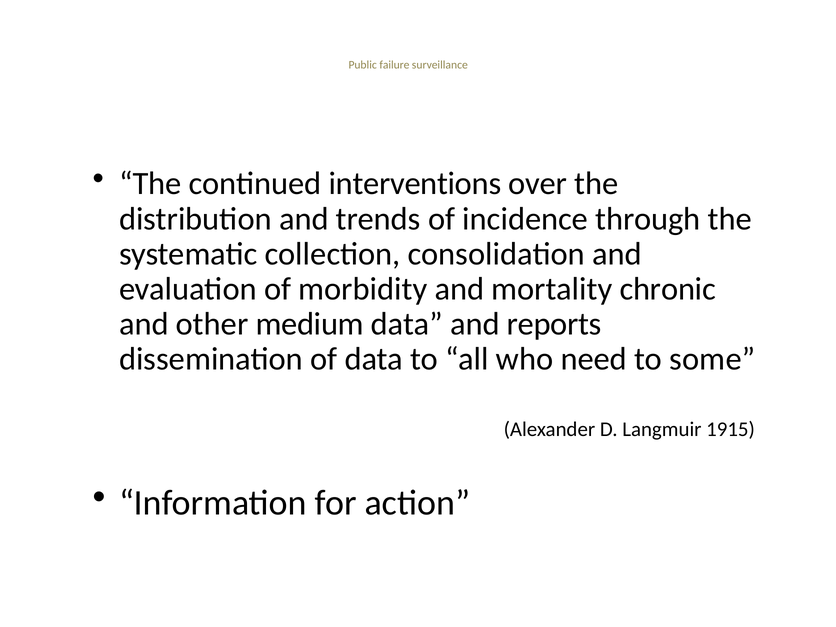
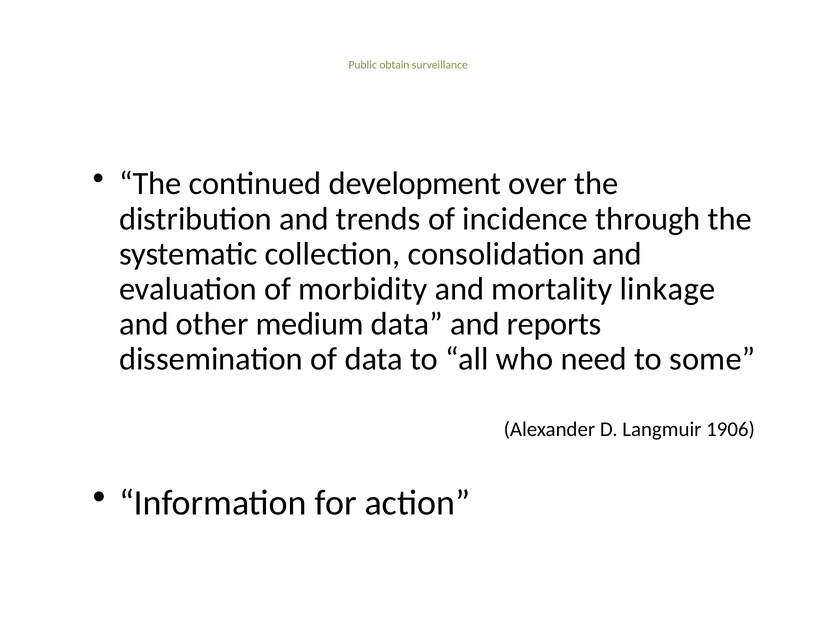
failure: failure -> obtain
interventions: interventions -> development
chronic: chronic -> linkage
1915: 1915 -> 1906
